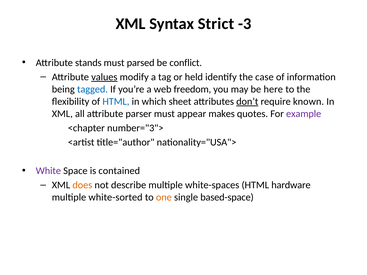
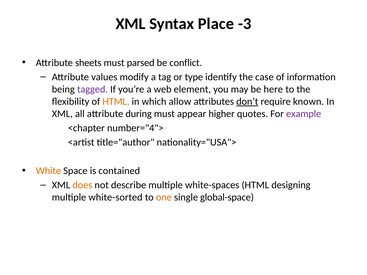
Strict: Strict -> Place
stands: stands -> sheets
values underline: present -> none
held: held -> type
tagged colour: blue -> purple
freedom: freedom -> element
HTML at (116, 102) colour: blue -> orange
sheet: sheet -> allow
parser: parser -> during
makes: makes -> higher
number="3">: number="3"> -> number="4">
White colour: purple -> orange
hardware: hardware -> designing
based-space: based-space -> global-space
